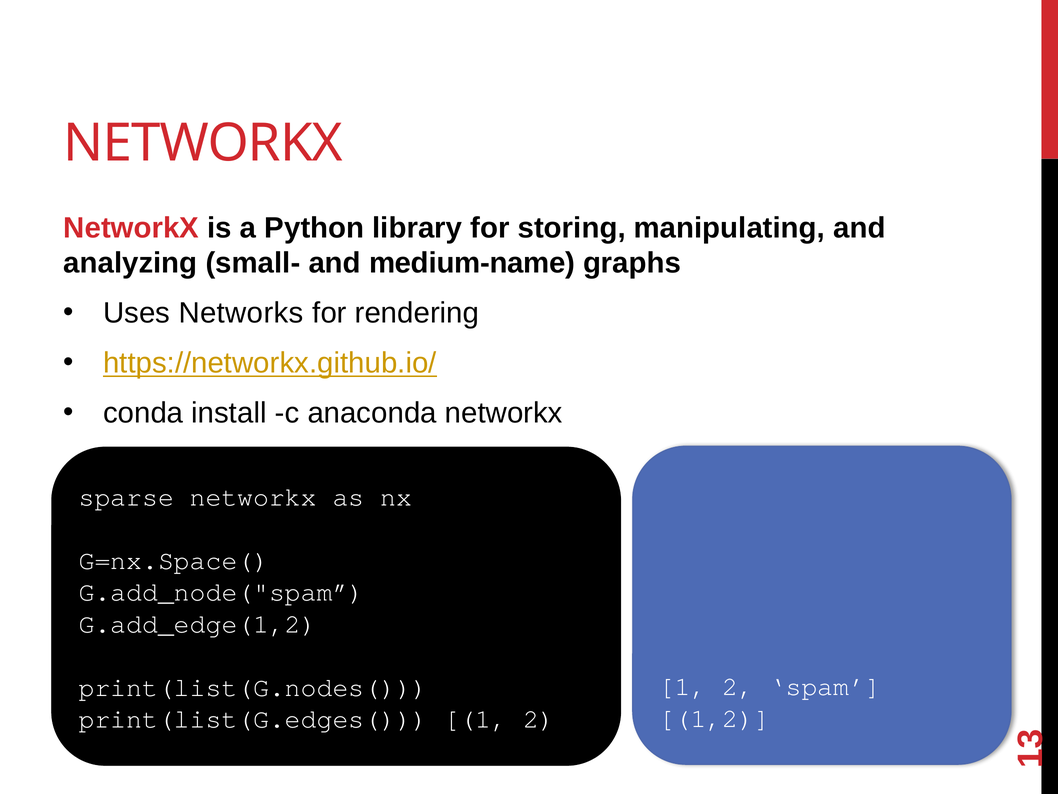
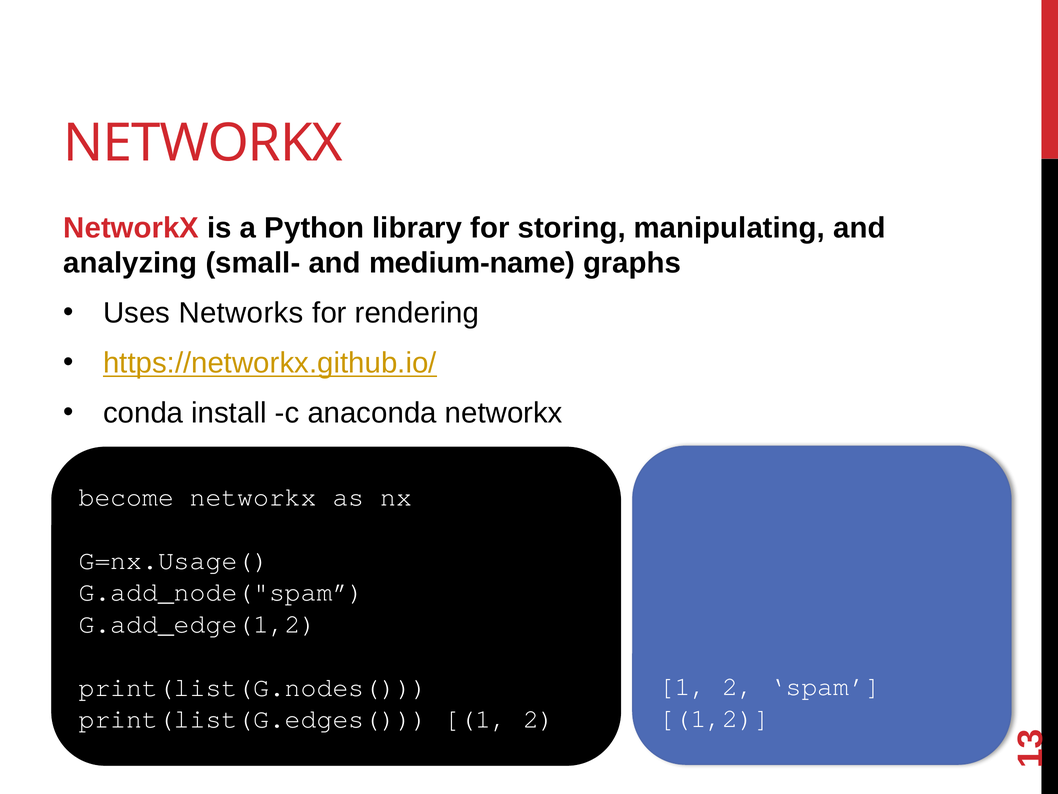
sparse: sparse -> become
G=nx.Space(: G=nx.Space( -> G=nx.Usage(
